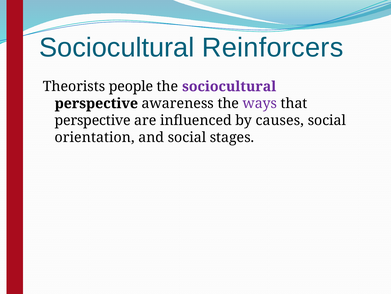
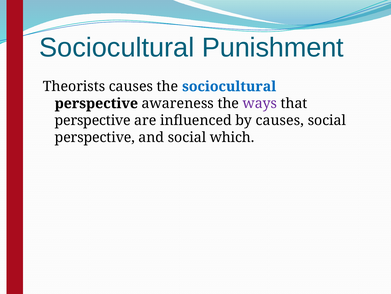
Reinforcers: Reinforcers -> Punishment
Theorists people: people -> causes
sociocultural at (229, 86) colour: purple -> blue
orientation at (95, 137): orientation -> perspective
stages: stages -> which
